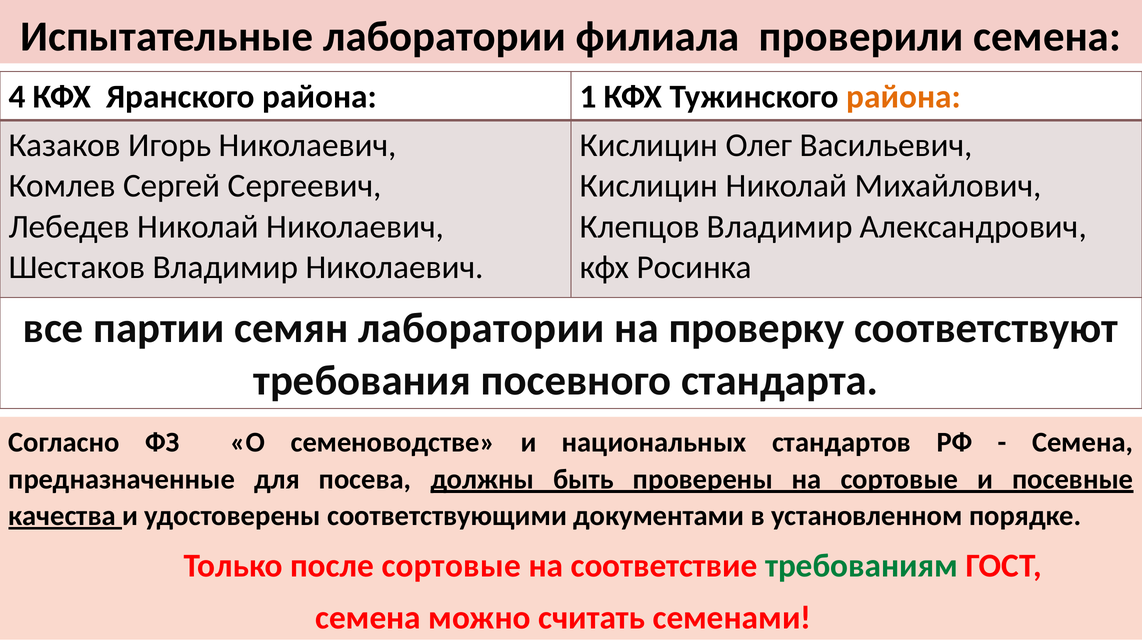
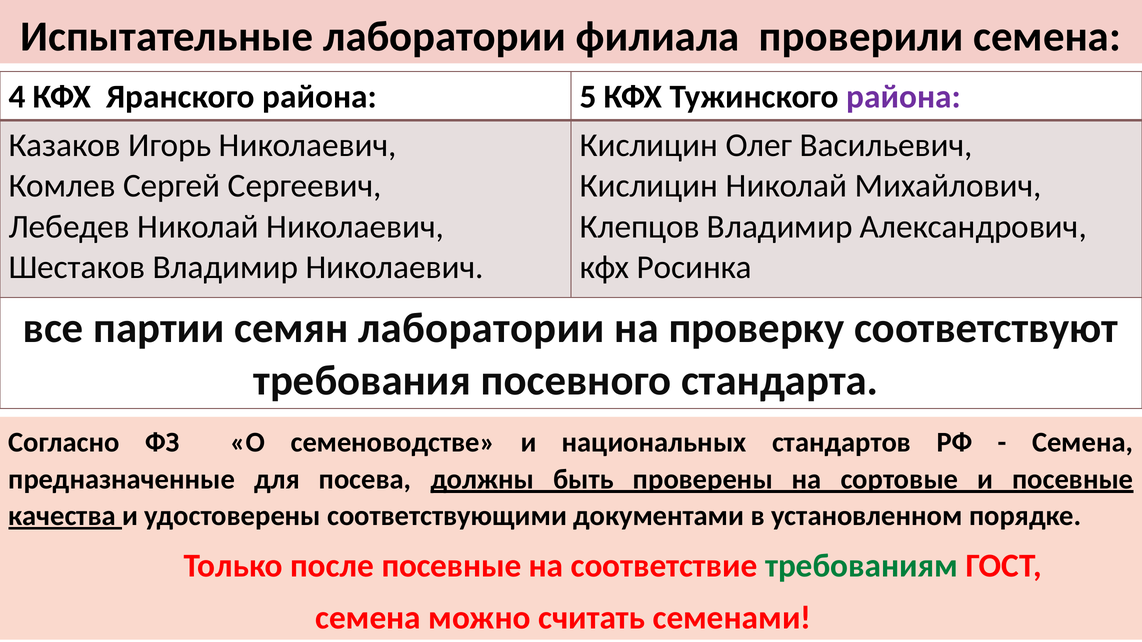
1: 1 -> 5
района at (904, 97) colour: orange -> purple
после сортовые: сортовые -> посевные
